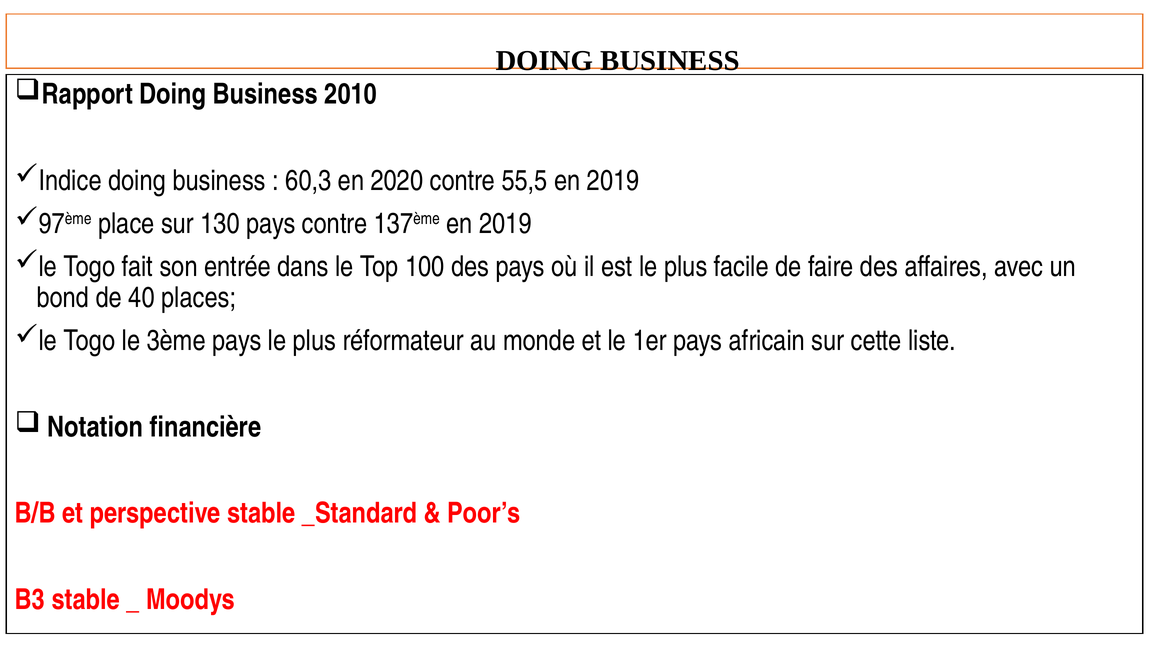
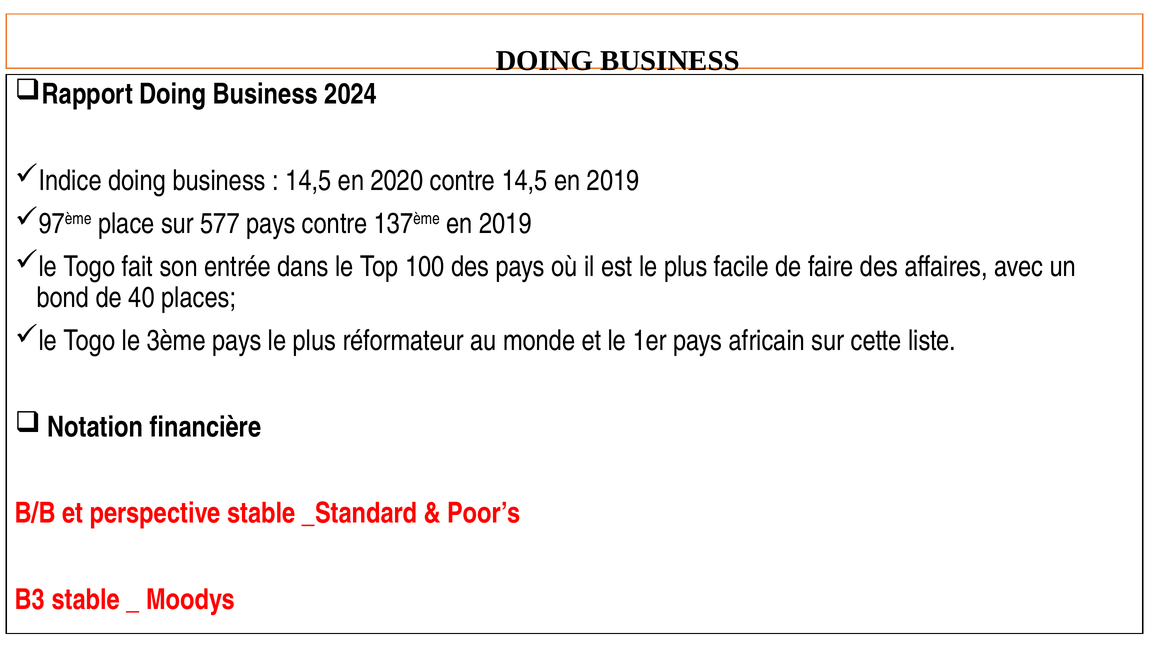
2010: 2010 -> 2024
60,3 at (308, 181): 60,3 -> 14,5
contre 55,5: 55,5 -> 14,5
130: 130 -> 577
